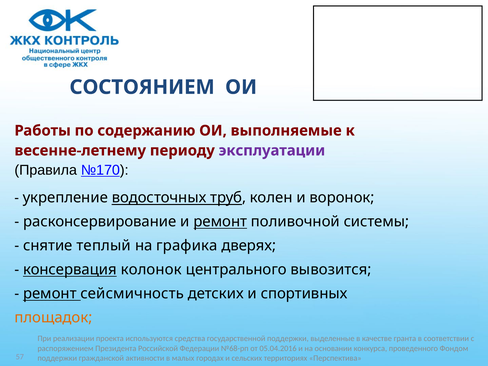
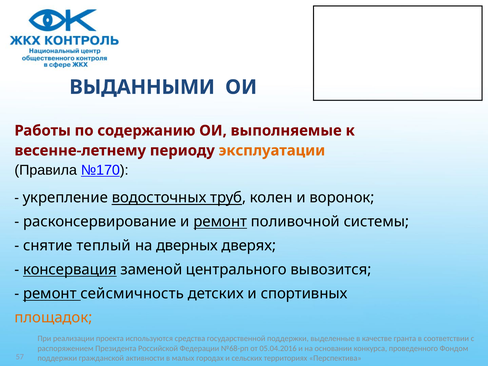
СОСТОЯНИЕМ: СОСТОЯНИЕМ -> ВЫДАННЫМИ
эксплуатации colour: purple -> orange
графика: графика -> дверных
колонок: колонок -> заменой
